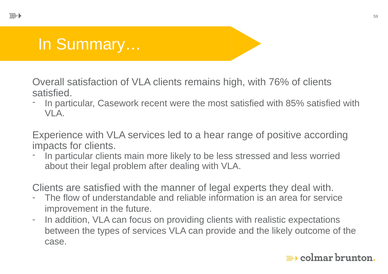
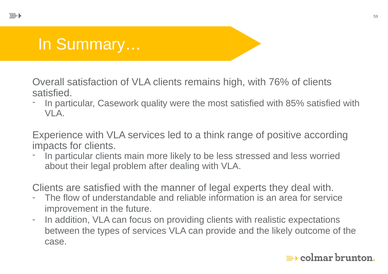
recent: recent -> quality
hear: hear -> think
